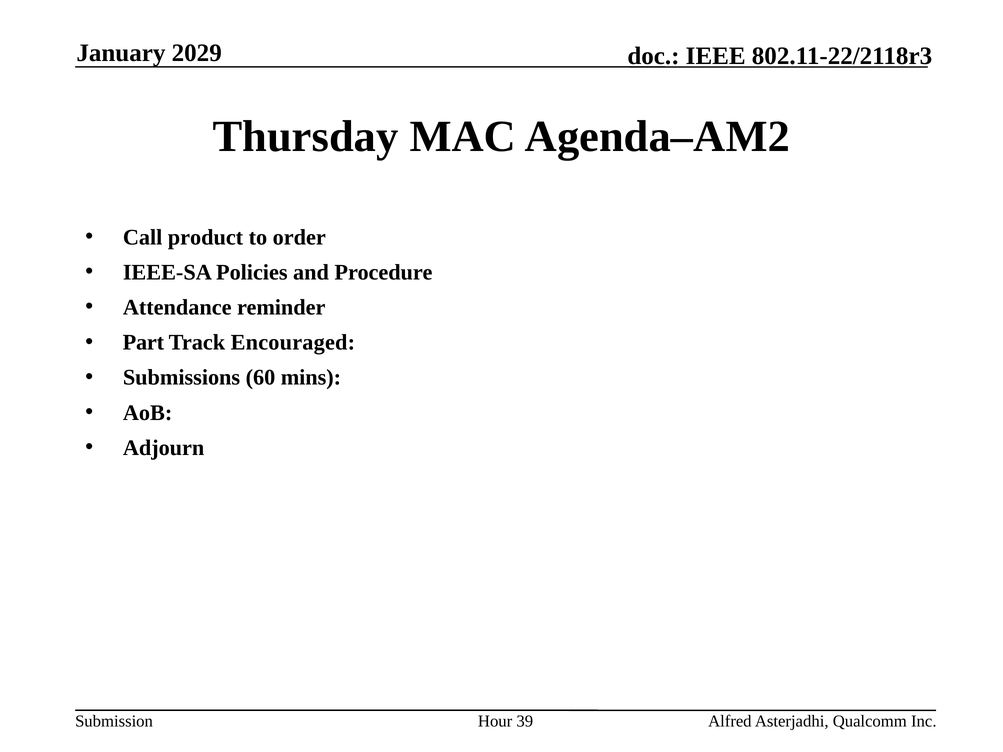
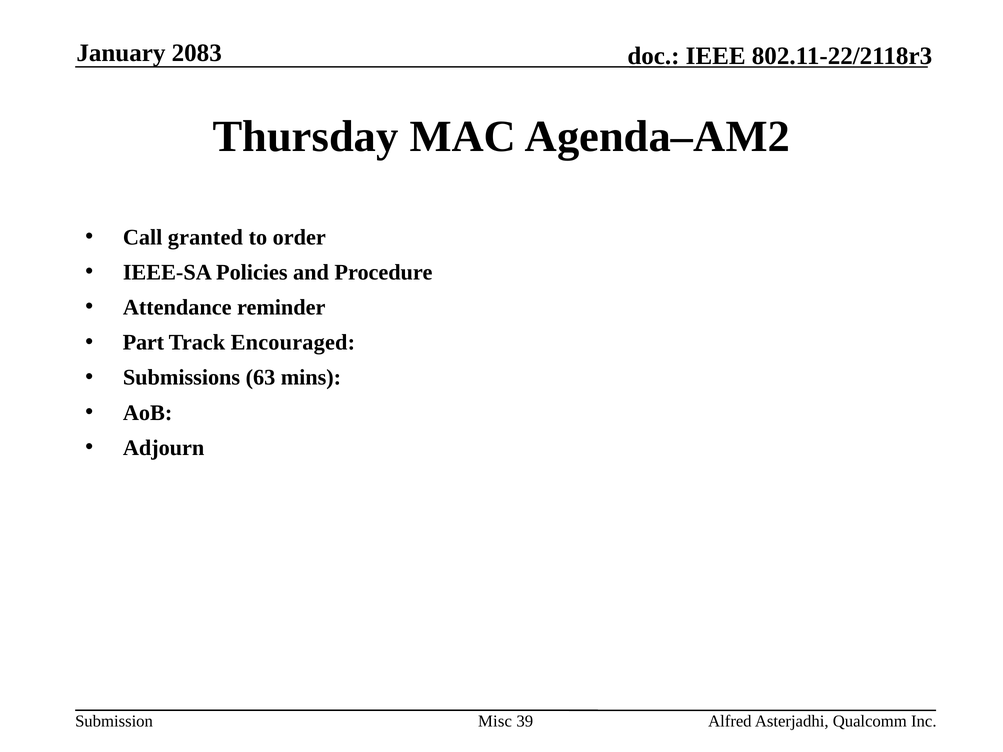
2029: 2029 -> 2083
product: product -> granted
60: 60 -> 63
Hour: Hour -> Misc
